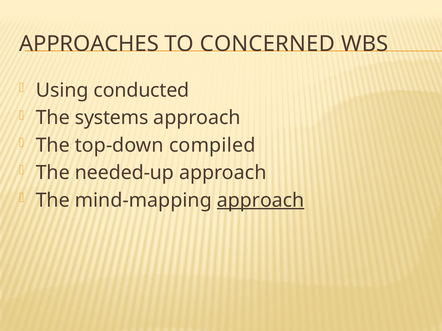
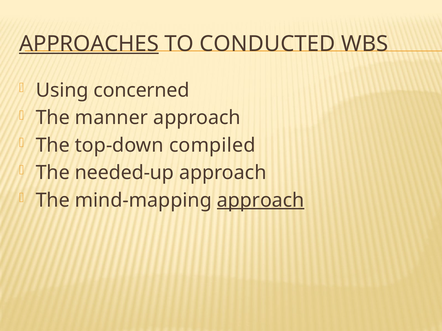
APPROACHES underline: none -> present
CONCERNED: CONCERNED -> CONDUCTED
conducted: conducted -> concerned
systems: systems -> manner
